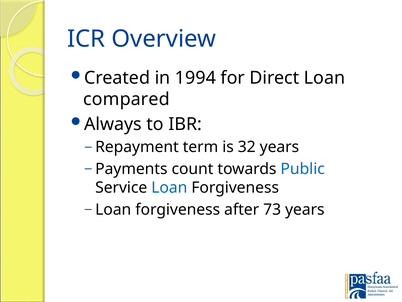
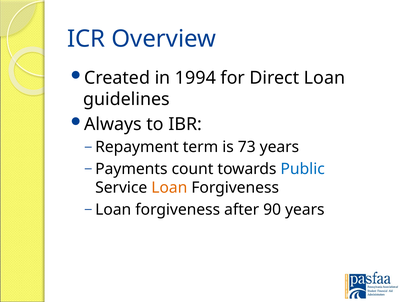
compared: compared -> guidelines
32: 32 -> 73
Loan at (169, 187) colour: blue -> orange
73: 73 -> 90
